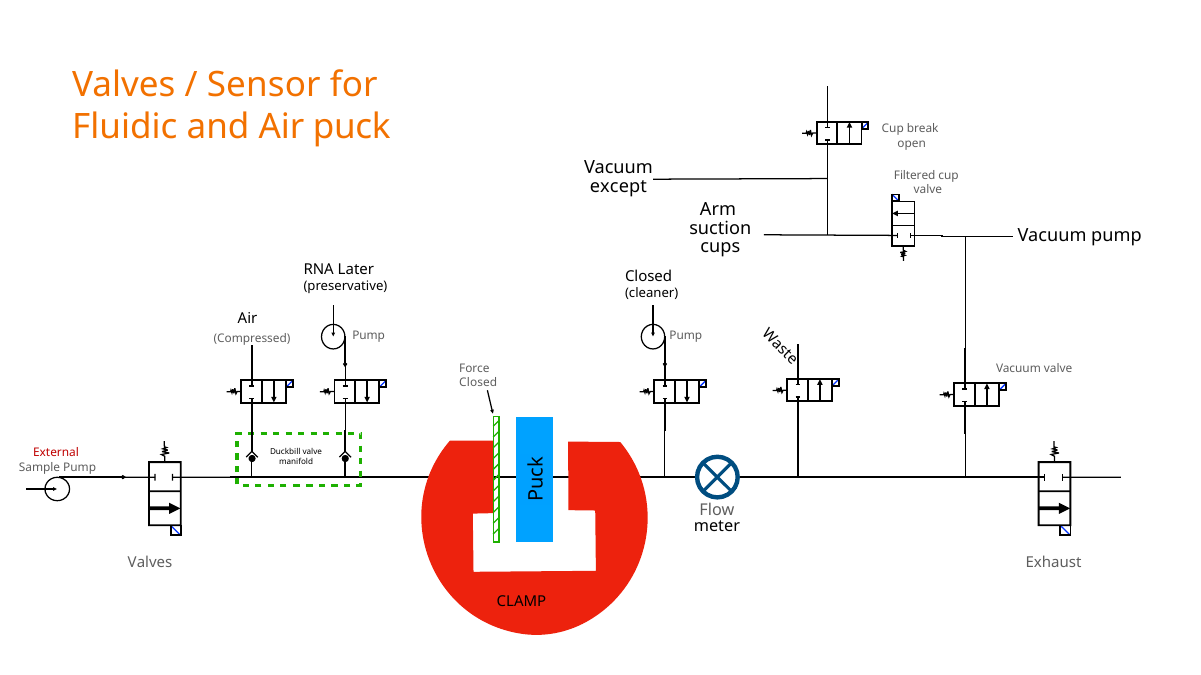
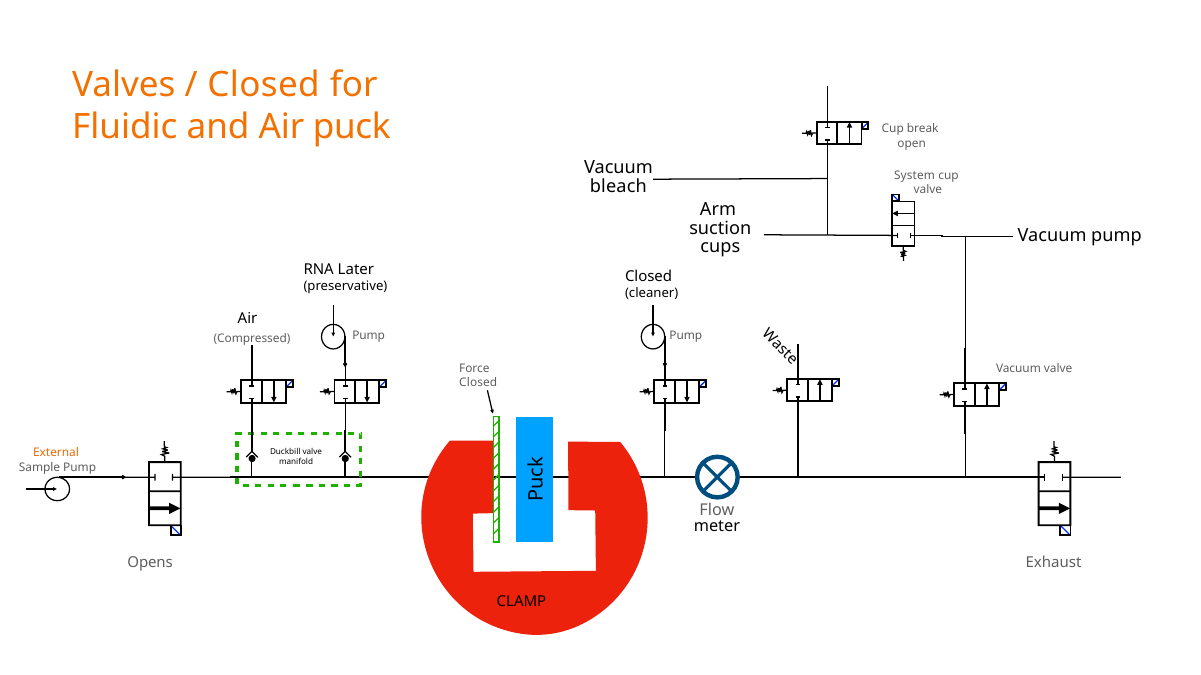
Sensor at (264, 85): Sensor -> Closed
Filtered: Filtered -> System
except: except -> bleach
External colour: red -> orange
Valves at (150, 563): Valves -> Opens
